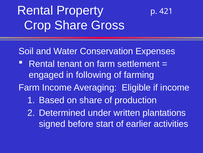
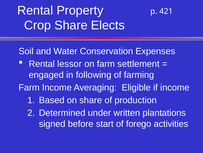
Gross: Gross -> Elects
tenant: tenant -> lessor
earlier: earlier -> forego
